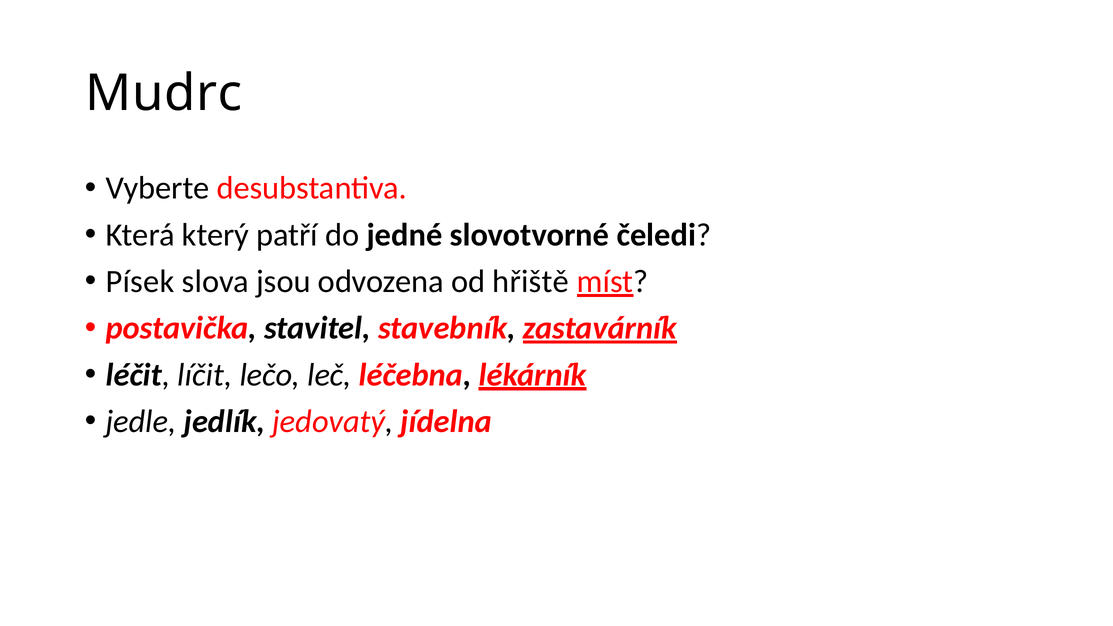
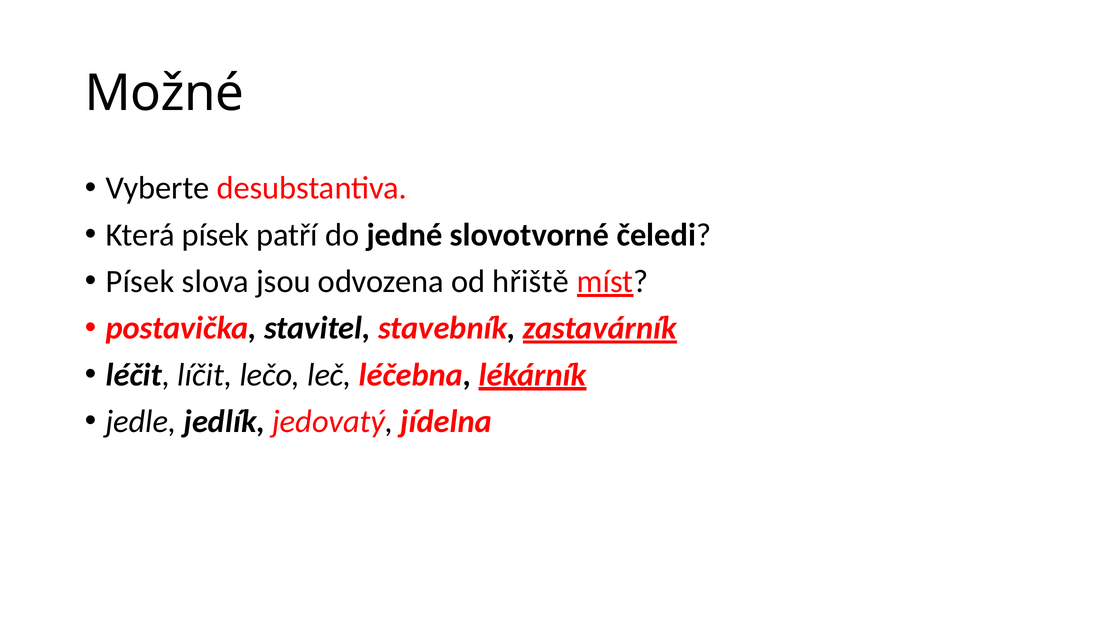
Mudrc: Mudrc -> Možné
Která který: který -> písek
